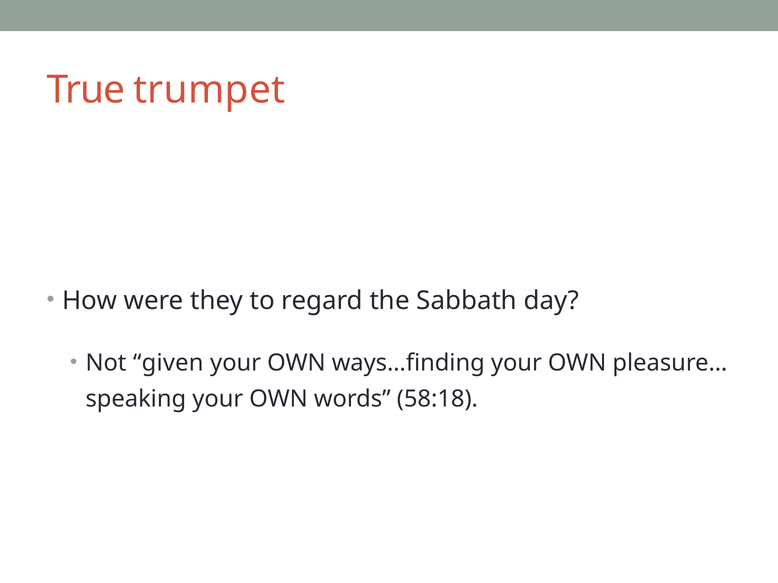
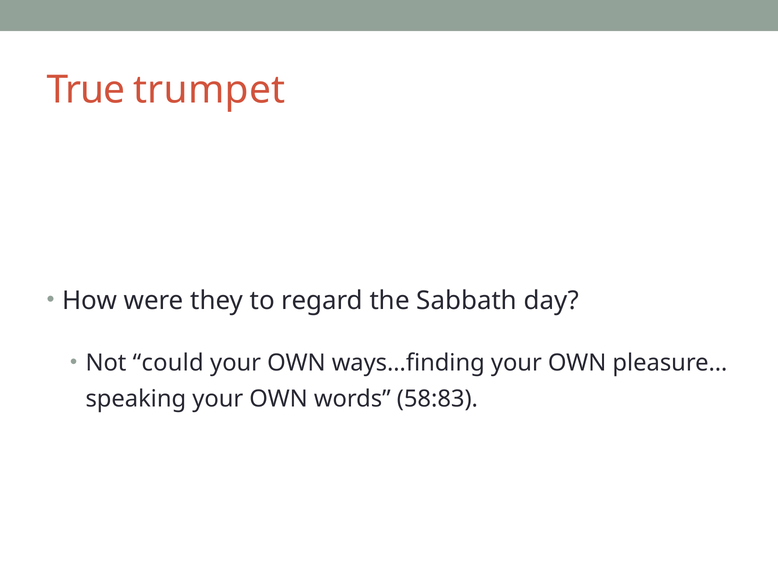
given: given -> could
58:18: 58:18 -> 58:83
